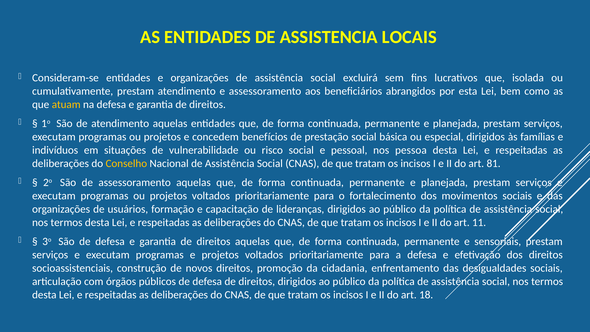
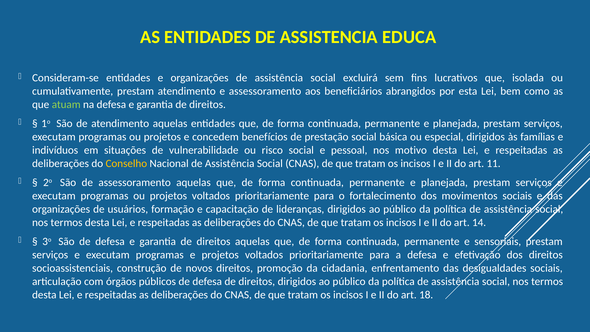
LOCAIS: LOCAIS -> EDUCA
atuam colour: yellow -> light green
pessoa: pessoa -> motivo
81: 81 -> 11
11: 11 -> 14
